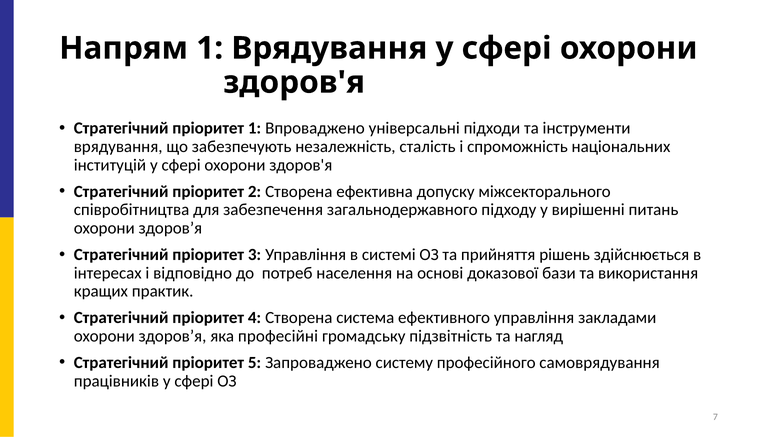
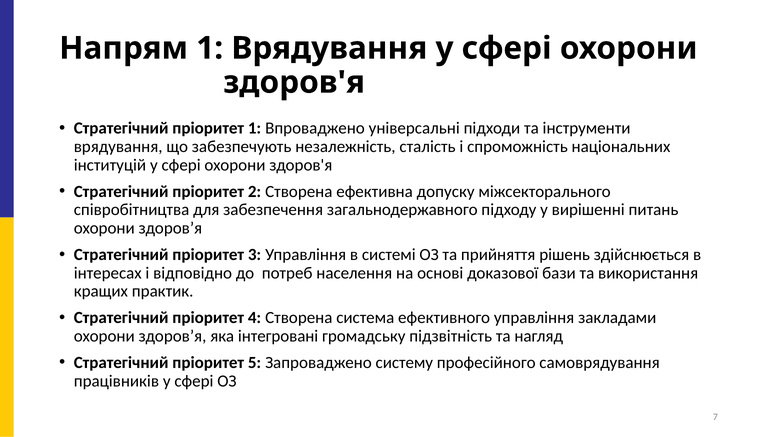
професійні: професійні -> інтегровані
